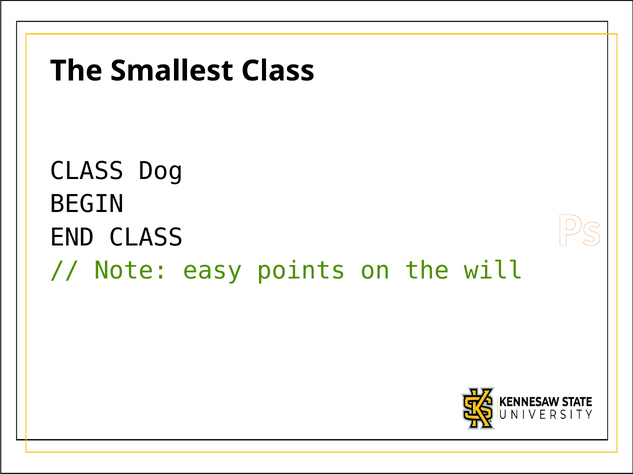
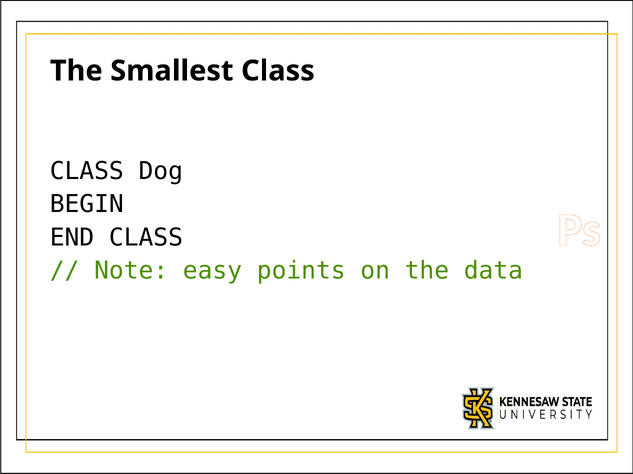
will: will -> data
